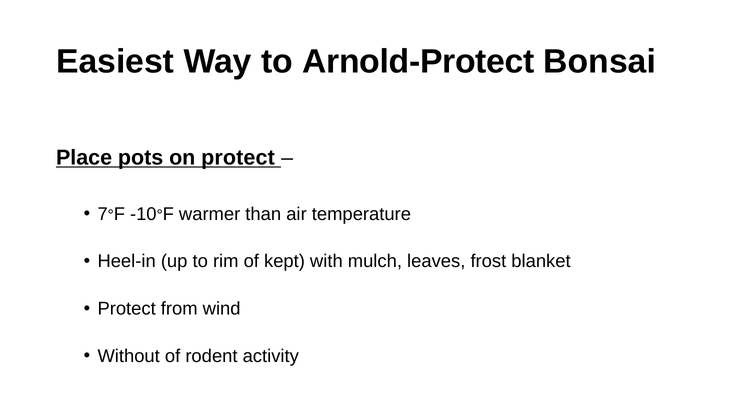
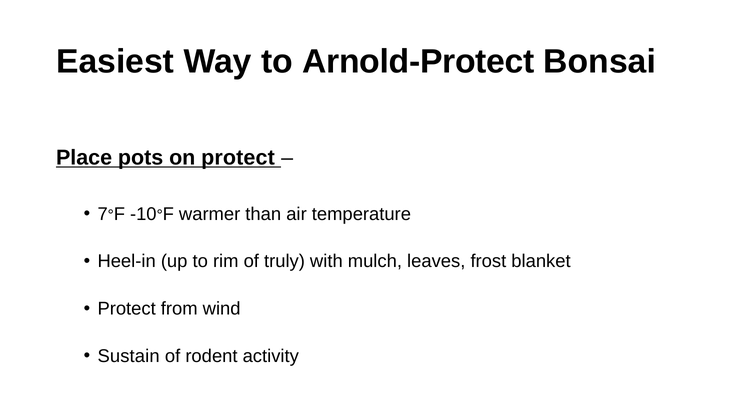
kept: kept -> truly
Without: Without -> Sustain
